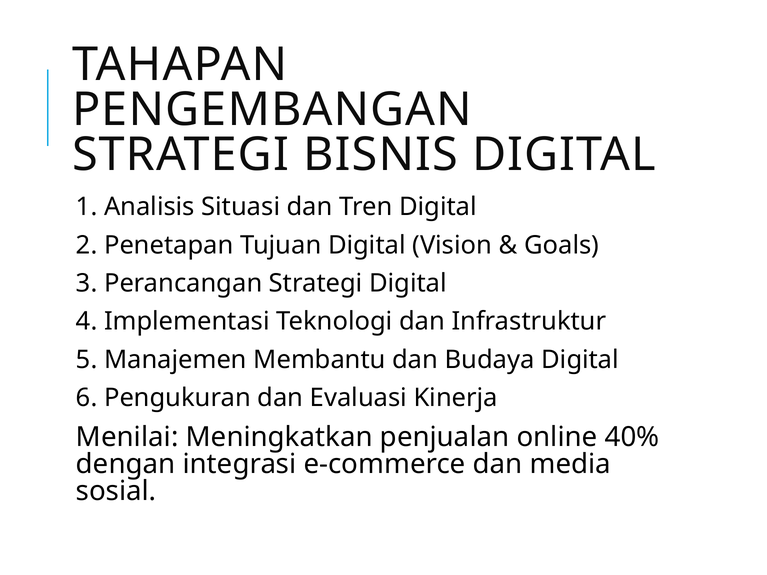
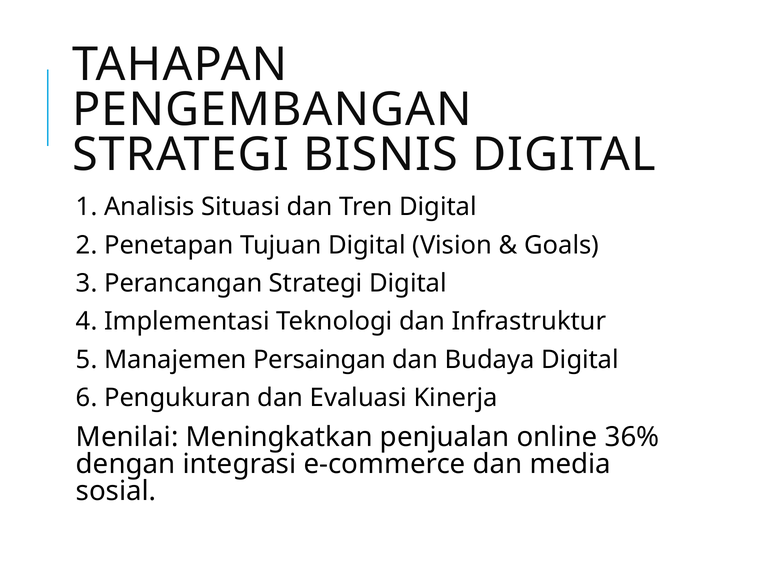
Membantu: Membantu -> Persaingan
40%: 40% -> 36%
